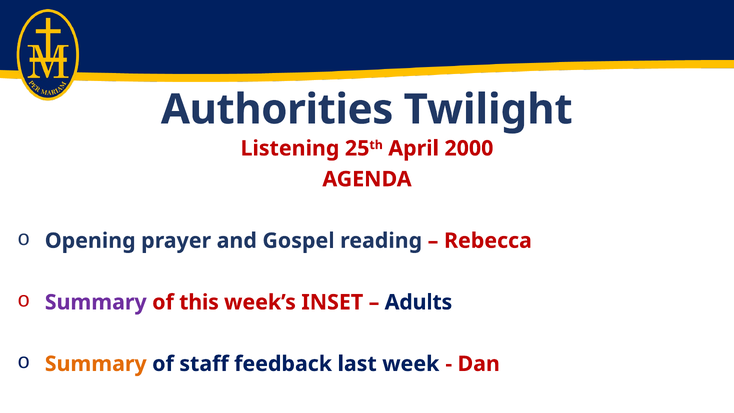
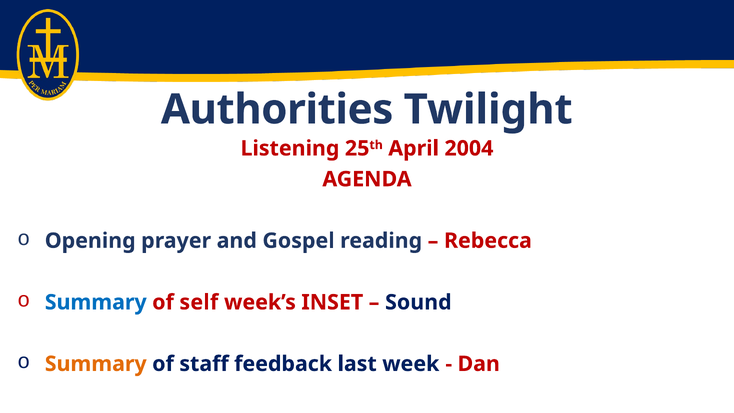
2000: 2000 -> 2004
Summary at (96, 302) colour: purple -> blue
this: this -> self
Adults: Adults -> Sound
